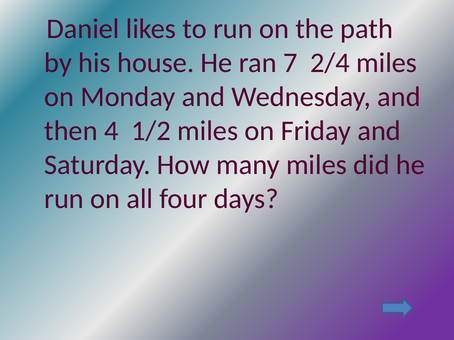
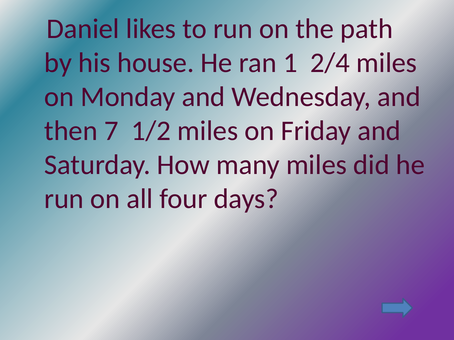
7: 7 -> 1
4: 4 -> 7
